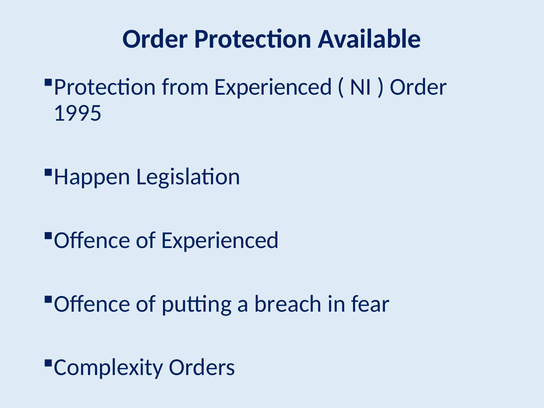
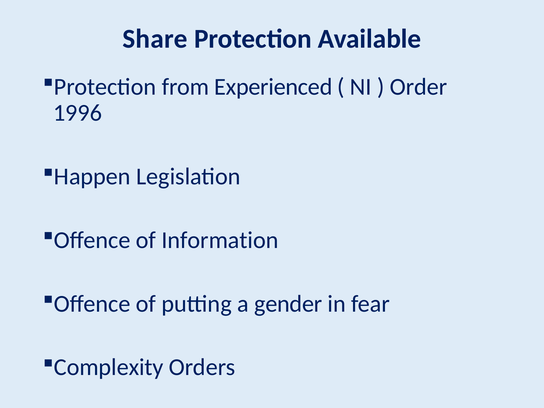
Order at (155, 39): Order -> Share
1995: 1995 -> 1996
of Experienced: Experienced -> Information
breach: breach -> gender
